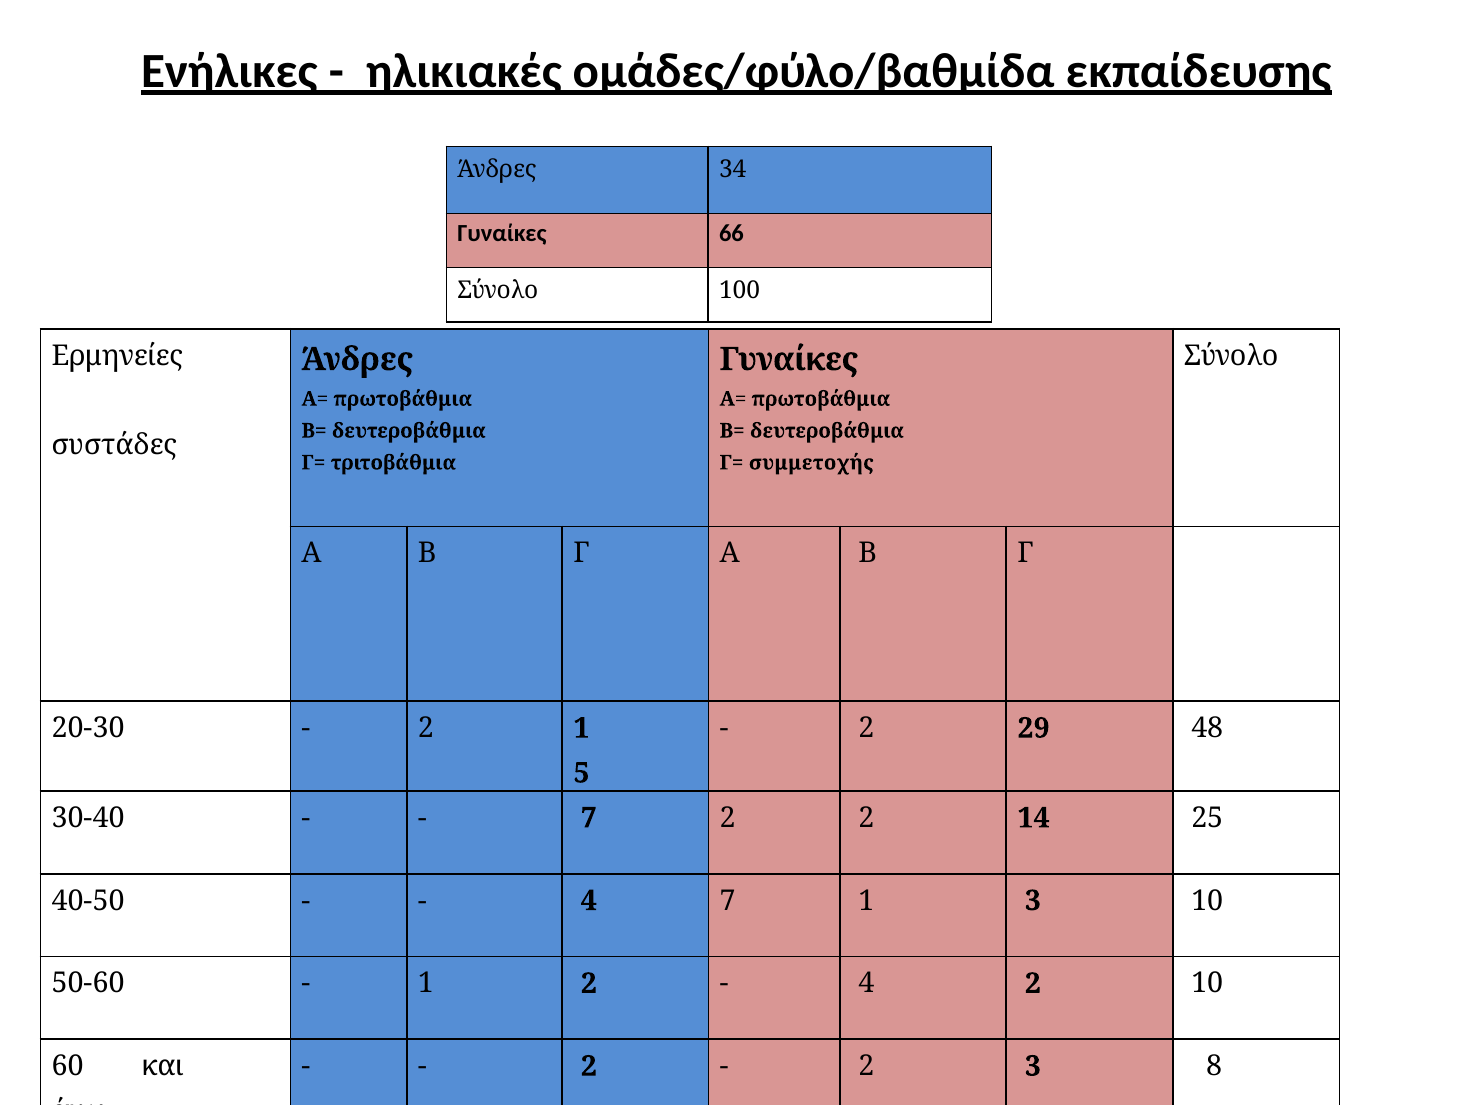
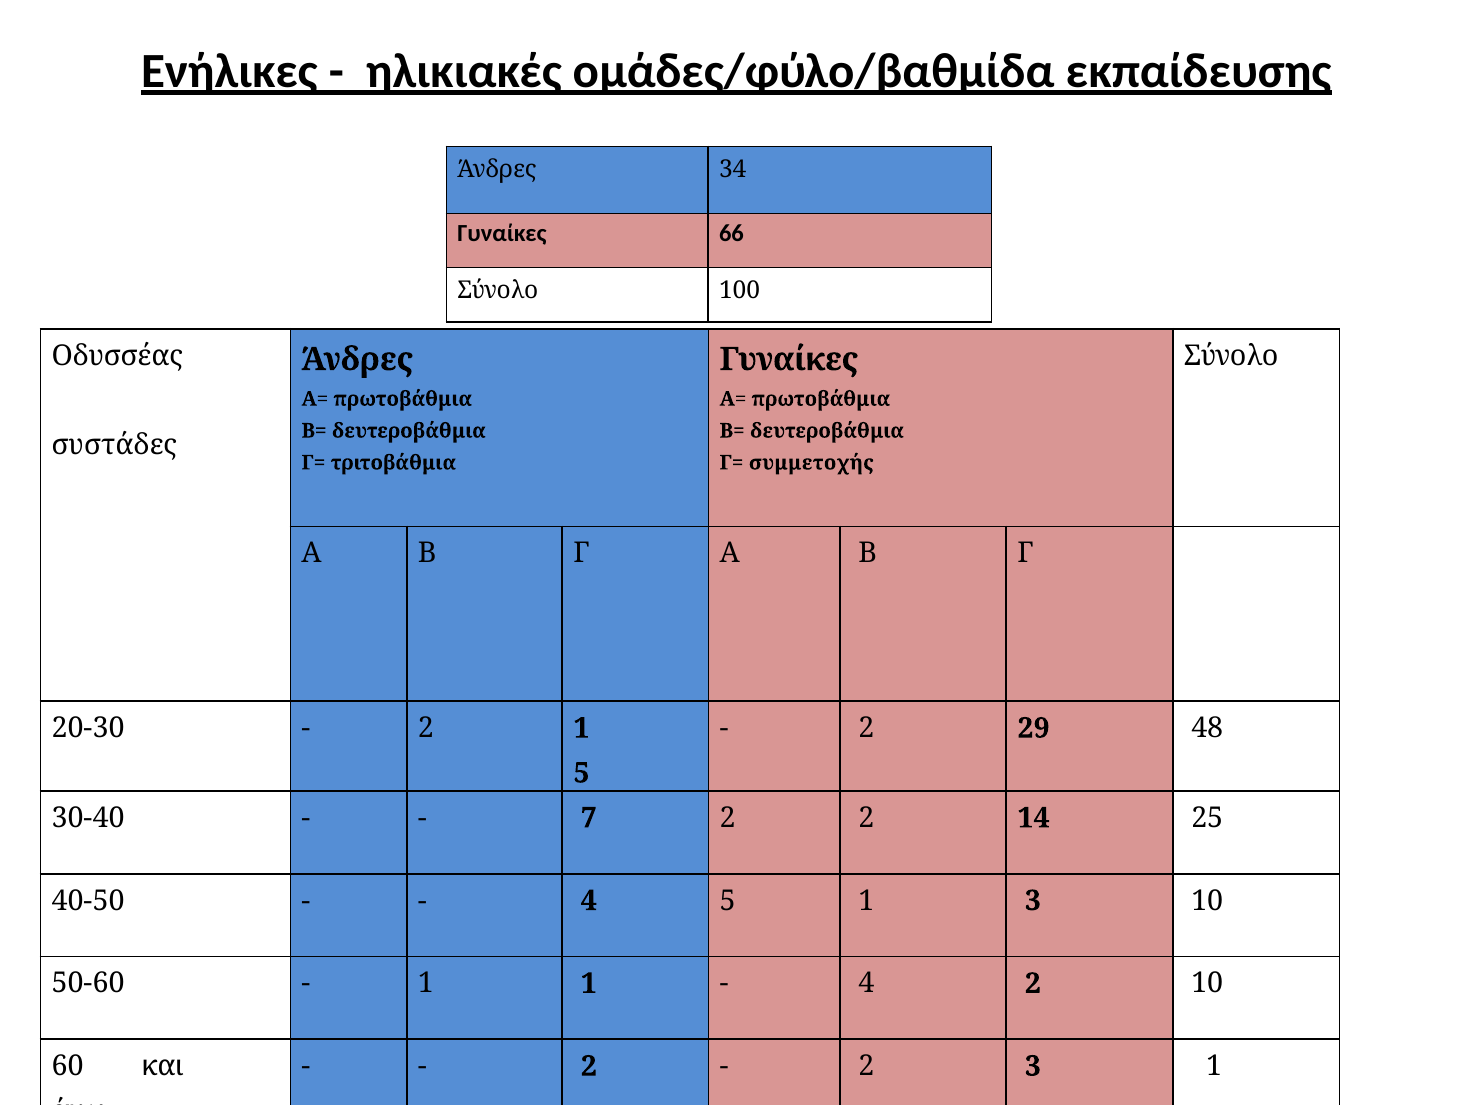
Ερμηνείες: Ερμηνείες -> Οδυσσέας
4 7: 7 -> 5
1 2: 2 -> 1
2 3 8: 8 -> 1
